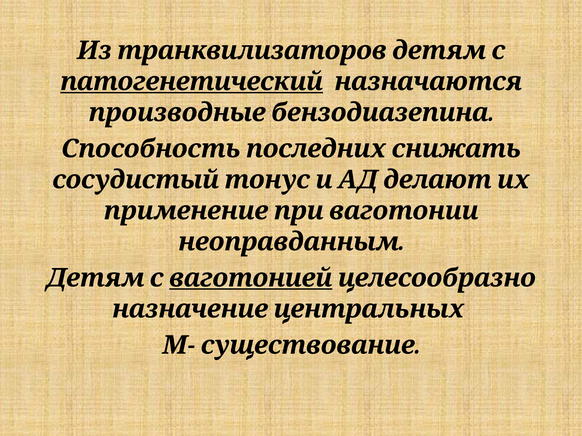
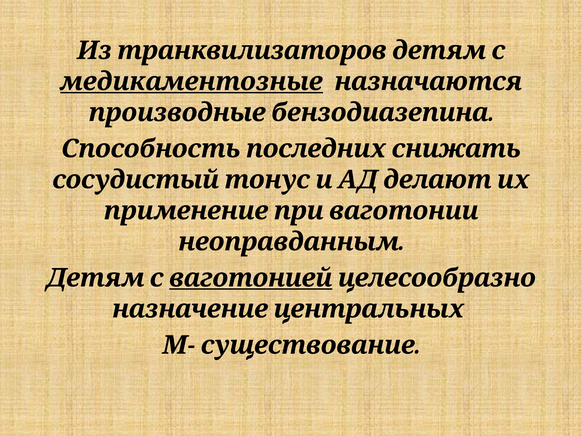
патогенетический: патогенетический -> медикаментозные
